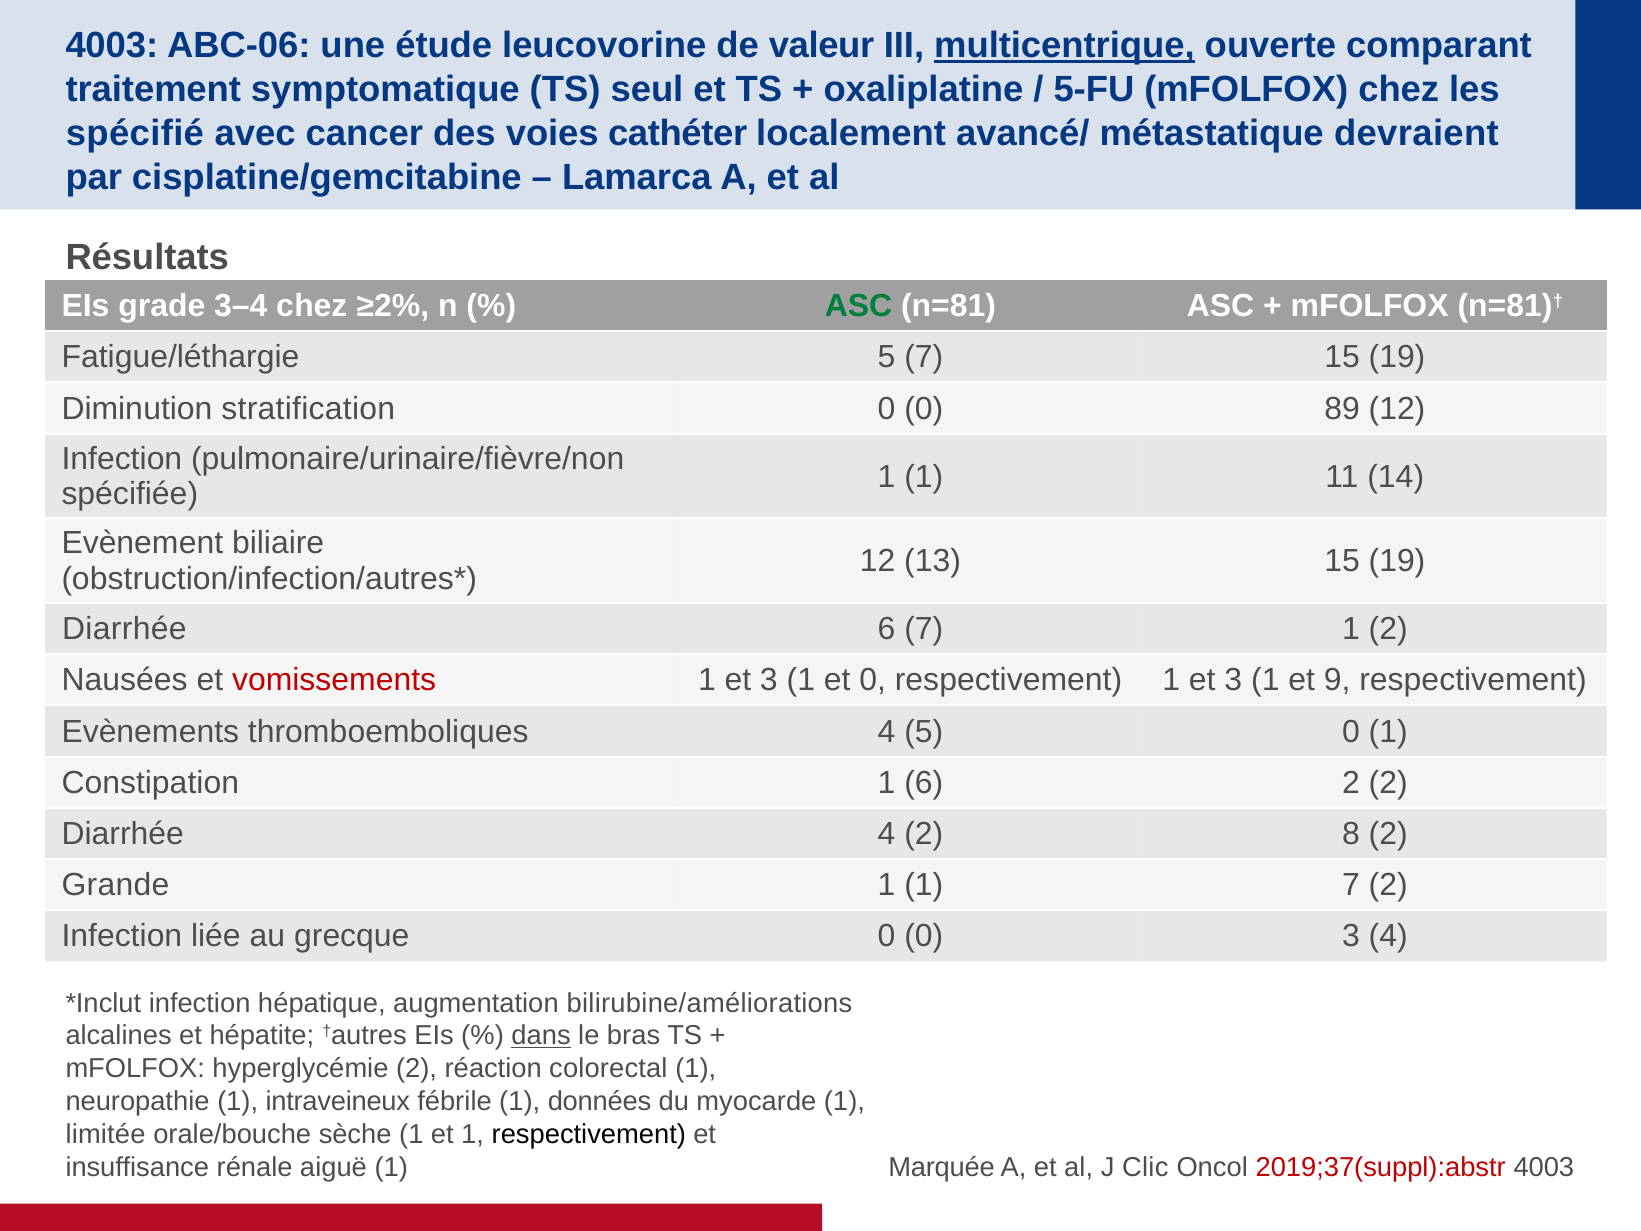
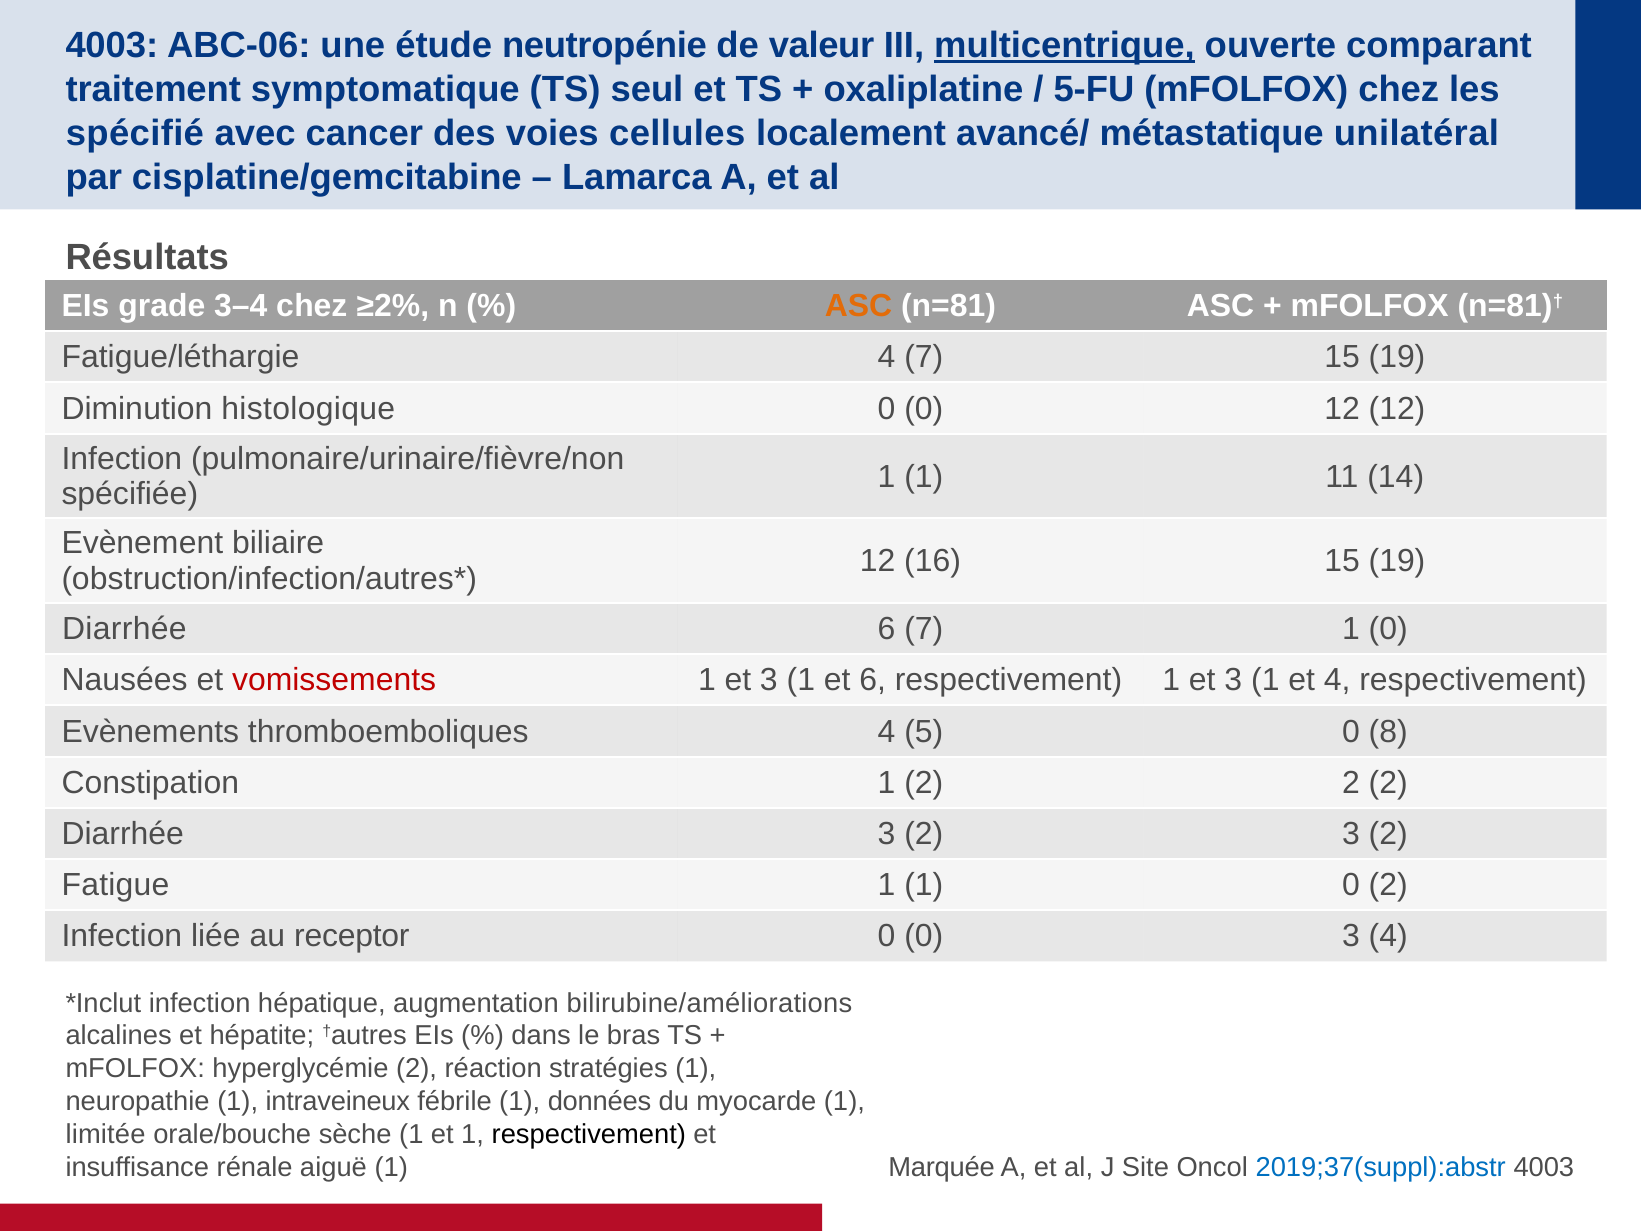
leucovorine: leucovorine -> neutropénie
cathéter: cathéter -> cellules
devraient: devraient -> unilatéral
ASC at (858, 306) colour: green -> orange
Fatigue/léthargie 5: 5 -> 4
stratification: stratification -> histologique
0 89: 89 -> 12
13: 13 -> 16
7 1 2: 2 -> 0
et 0: 0 -> 6
et 9: 9 -> 4
0 1: 1 -> 8
1 6: 6 -> 2
Diarrhée 4: 4 -> 3
2 8: 8 -> 3
Grande: Grande -> Fatigue
1 1 7: 7 -> 0
grecque: grecque -> receptor
dans underline: present -> none
colorectal: colorectal -> stratégies
Clic: Clic -> Site
2019;37(suppl):abstr colour: red -> blue
